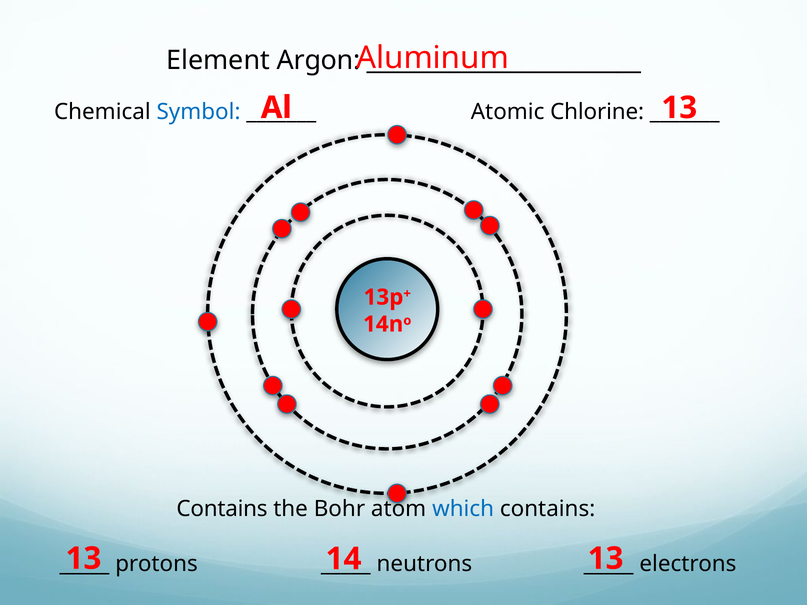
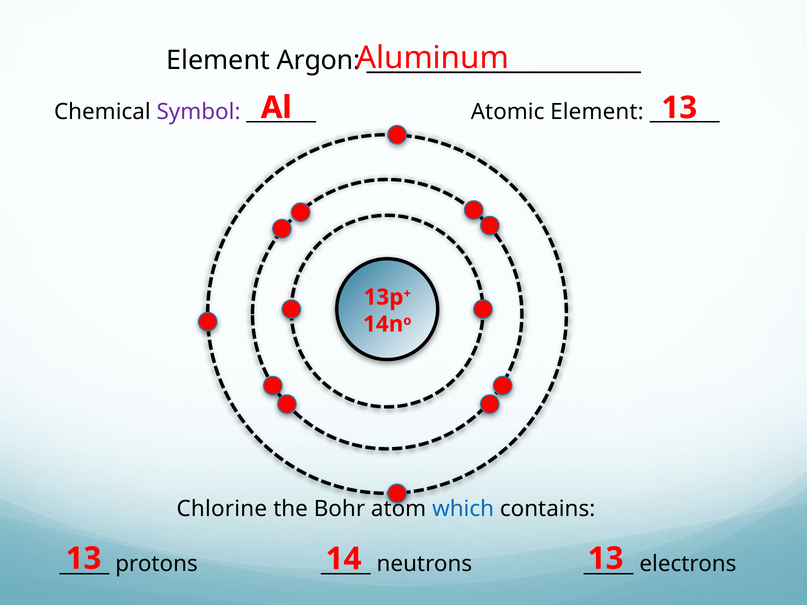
Symbol colour: blue -> purple
Atomic Chlorine: Chlorine -> Element
Contains at (222, 509): Contains -> Chlorine
